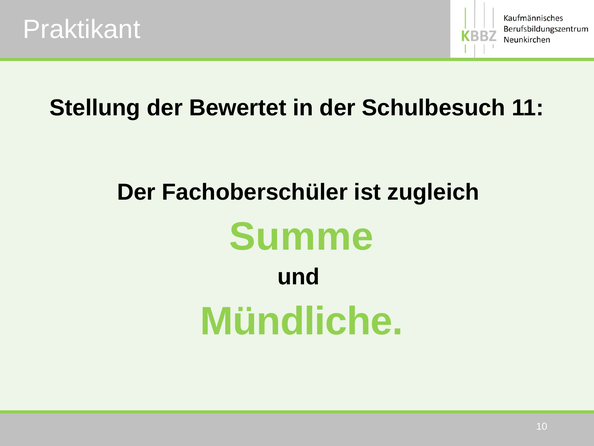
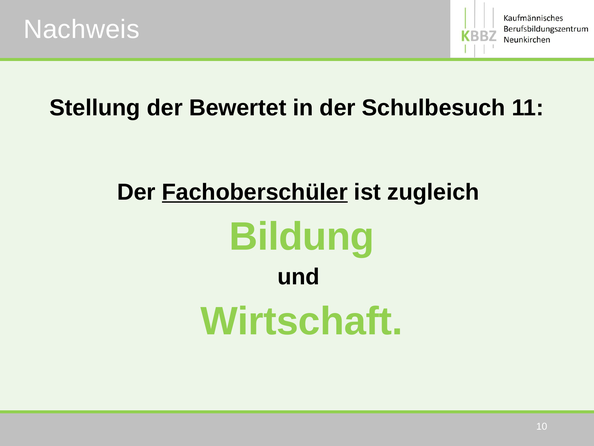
Praktikant: Praktikant -> Nachweis
Fachoberschüler underline: none -> present
Summe: Summe -> Bildung
Mündliche: Mündliche -> Wirtschaft
